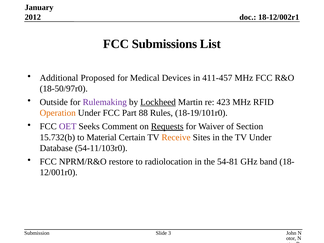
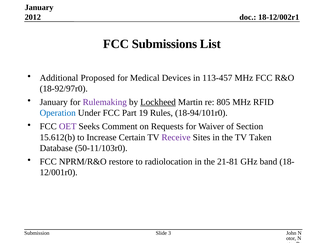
411-457: 411-457 -> 113-457
18-50/97r0: 18-50/97r0 -> 18-92/97r0
Outside at (54, 102): Outside -> January
423: 423 -> 805
Operation colour: orange -> blue
88: 88 -> 19
18-19/101r0: 18-19/101r0 -> 18-94/101r0
Requests underline: present -> none
15.732(b: 15.732(b -> 15.612(b
Material: Material -> Increase
Receive colour: orange -> purple
TV Under: Under -> Taken
54-11/103r0: 54-11/103r0 -> 50-11/103r0
54-81: 54-81 -> 21-81
